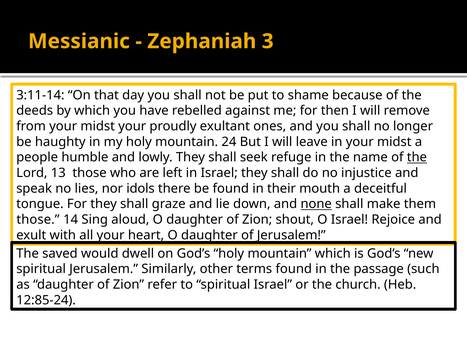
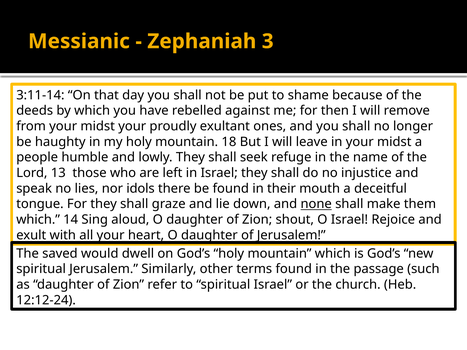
24: 24 -> 18
the at (417, 157) underline: present -> none
those at (38, 220): those -> which
12:85-24: 12:85-24 -> 12:12-24
